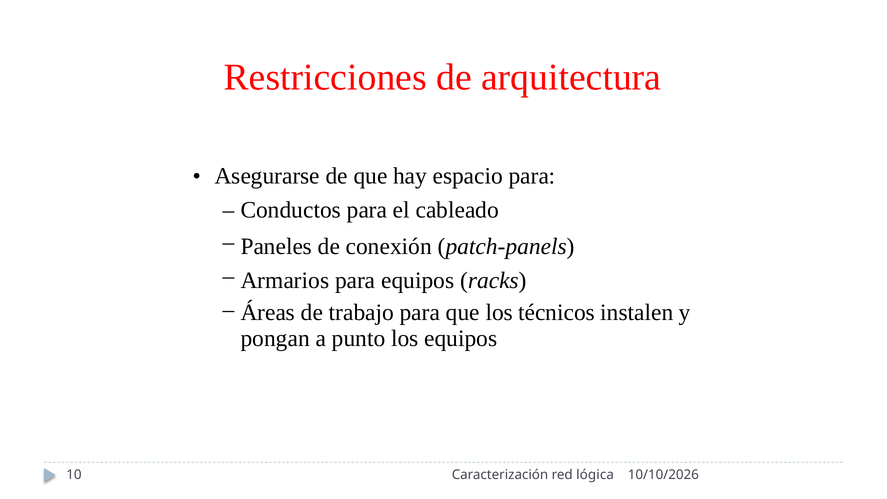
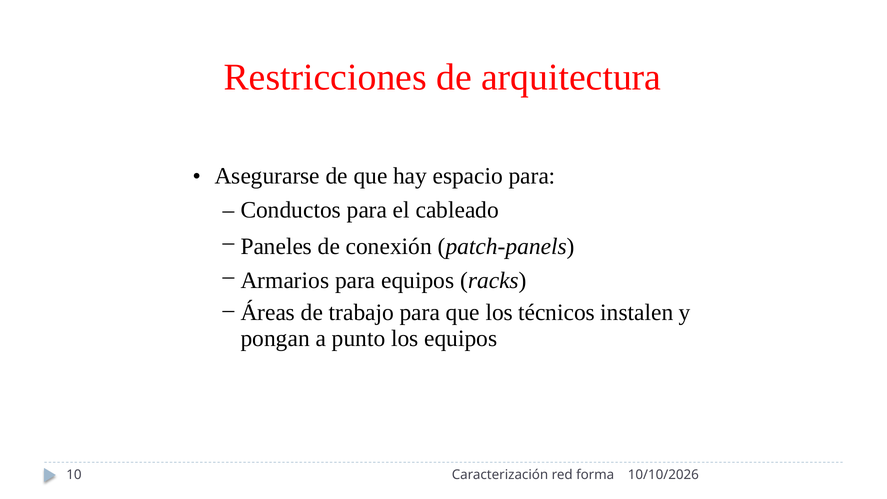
lógica: lógica -> forma
